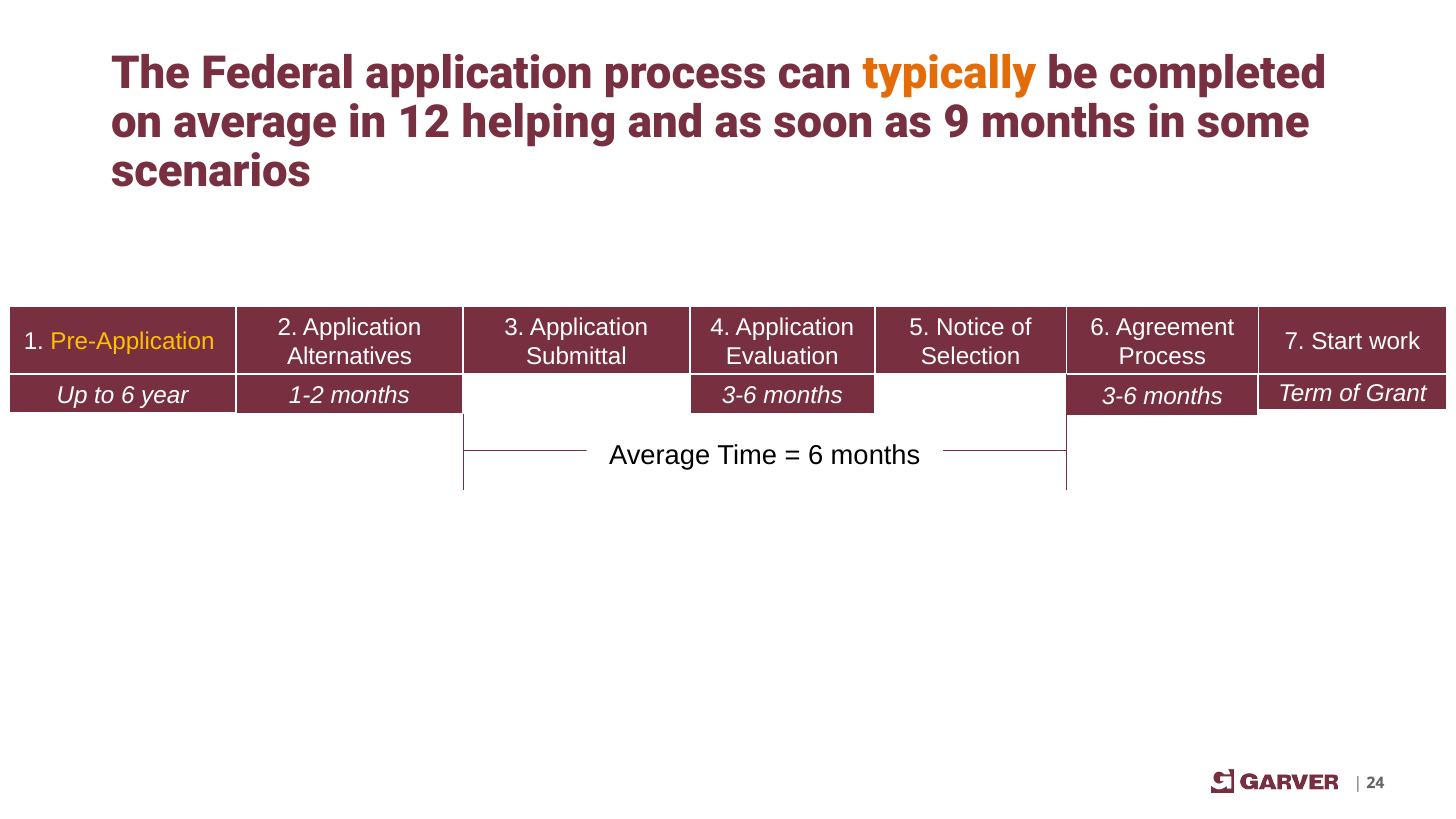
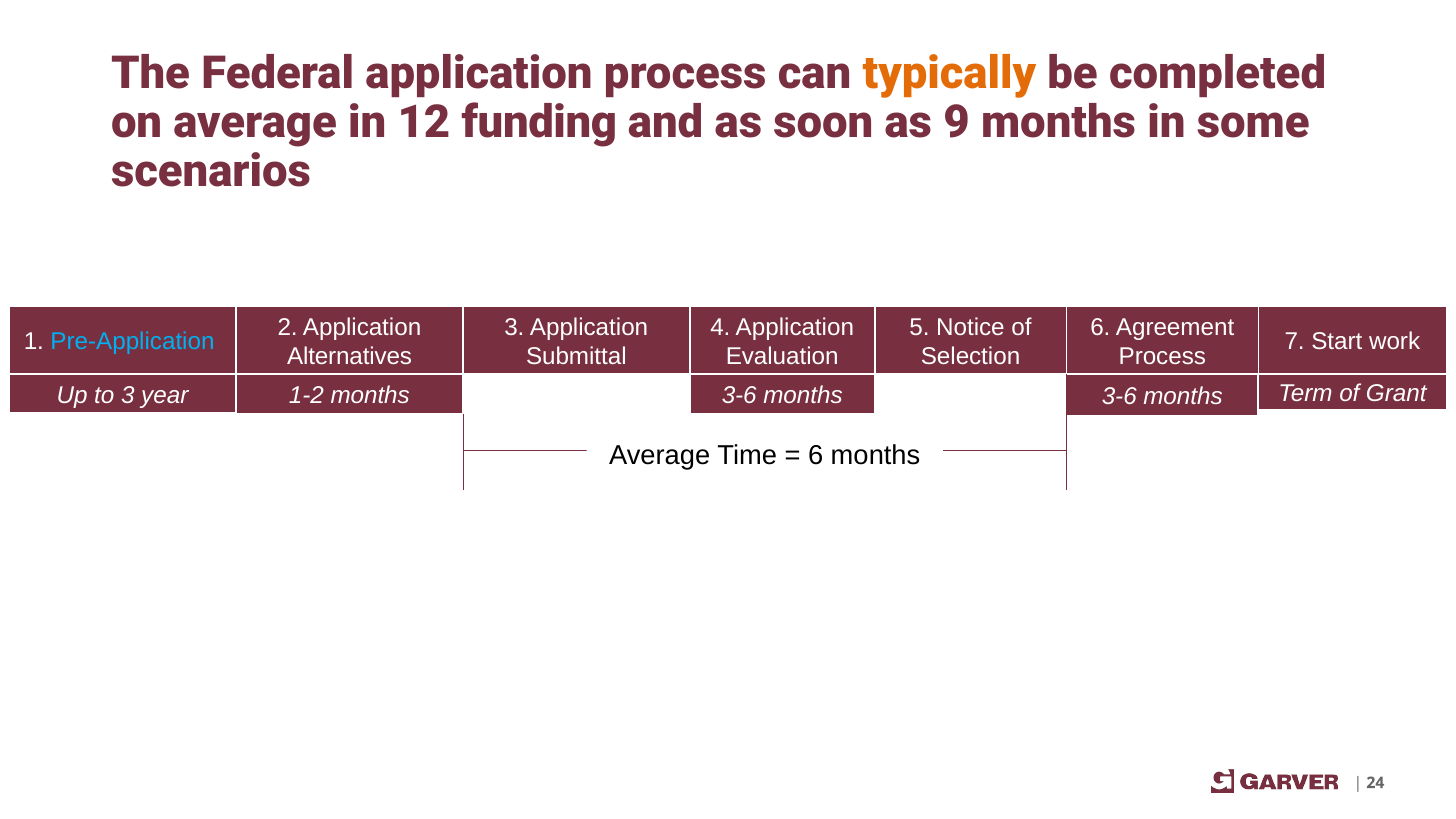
helping: helping -> funding
Pre-Application colour: yellow -> light blue
to 6: 6 -> 3
